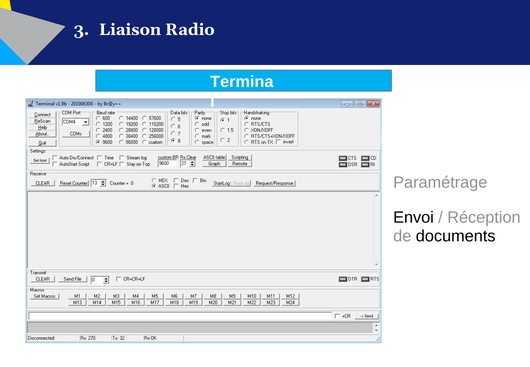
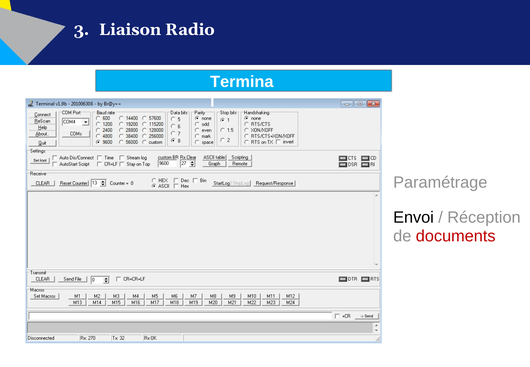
documents colour: black -> red
